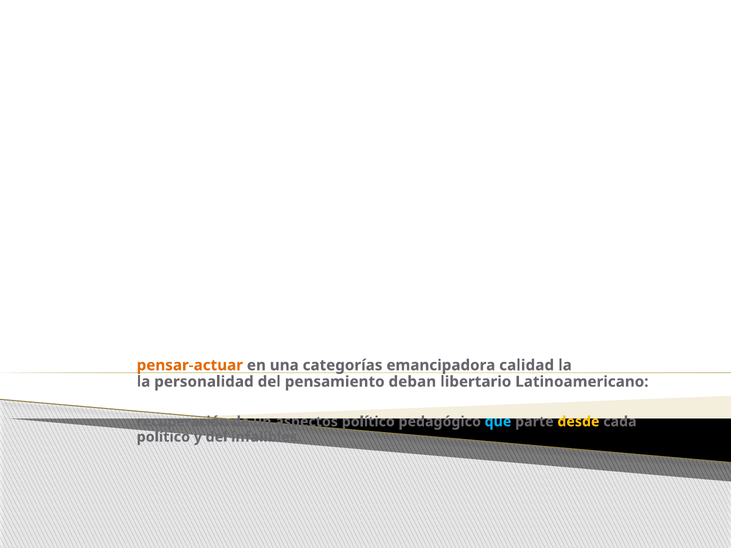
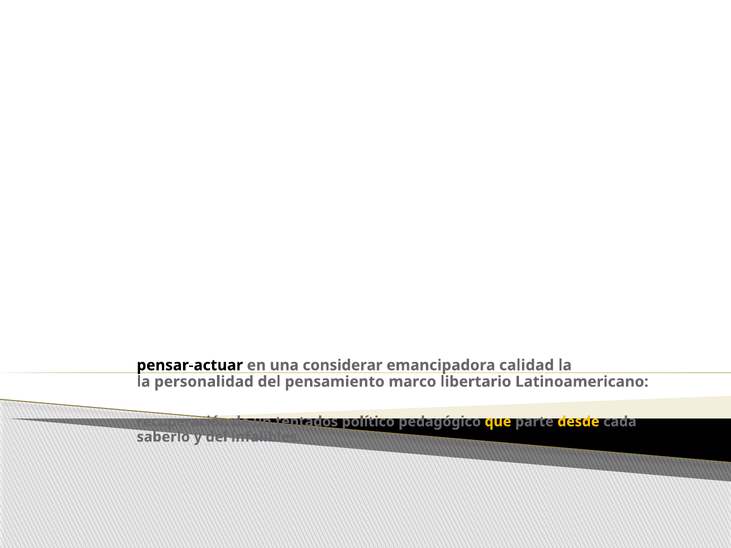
pensar-actuar colour: orange -> black
categorías: categorías -> considerar
deban: deban -> marco
aspectos: aspectos -> tentados
que colour: light blue -> yellow
político at (163, 437): político -> saberlo
